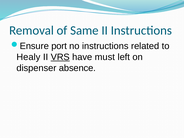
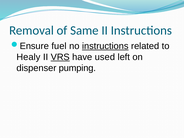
port: port -> fuel
instructions at (105, 46) underline: none -> present
must: must -> used
absence: absence -> pumping
